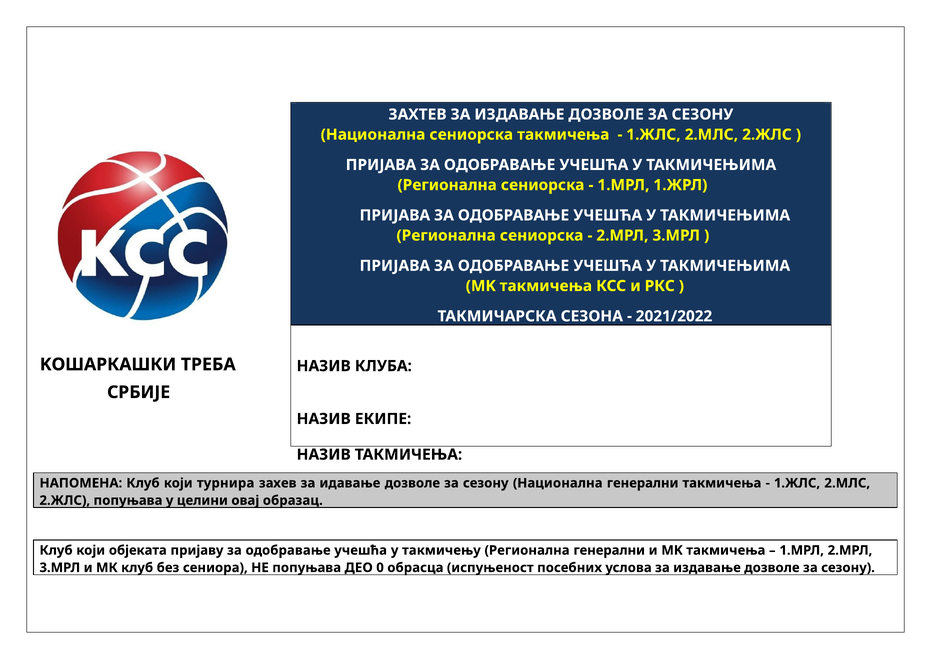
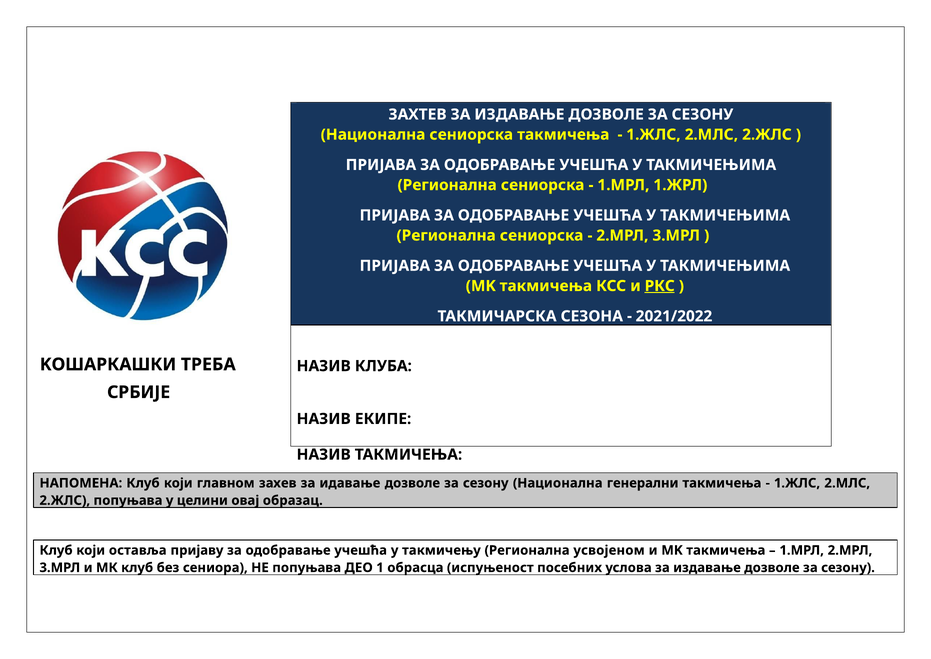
РКС underline: none -> present
турнира: турнира -> главном
објеката: објеката -> оставља
Регионална генерални: генерални -> усвојеном
0: 0 -> 1
